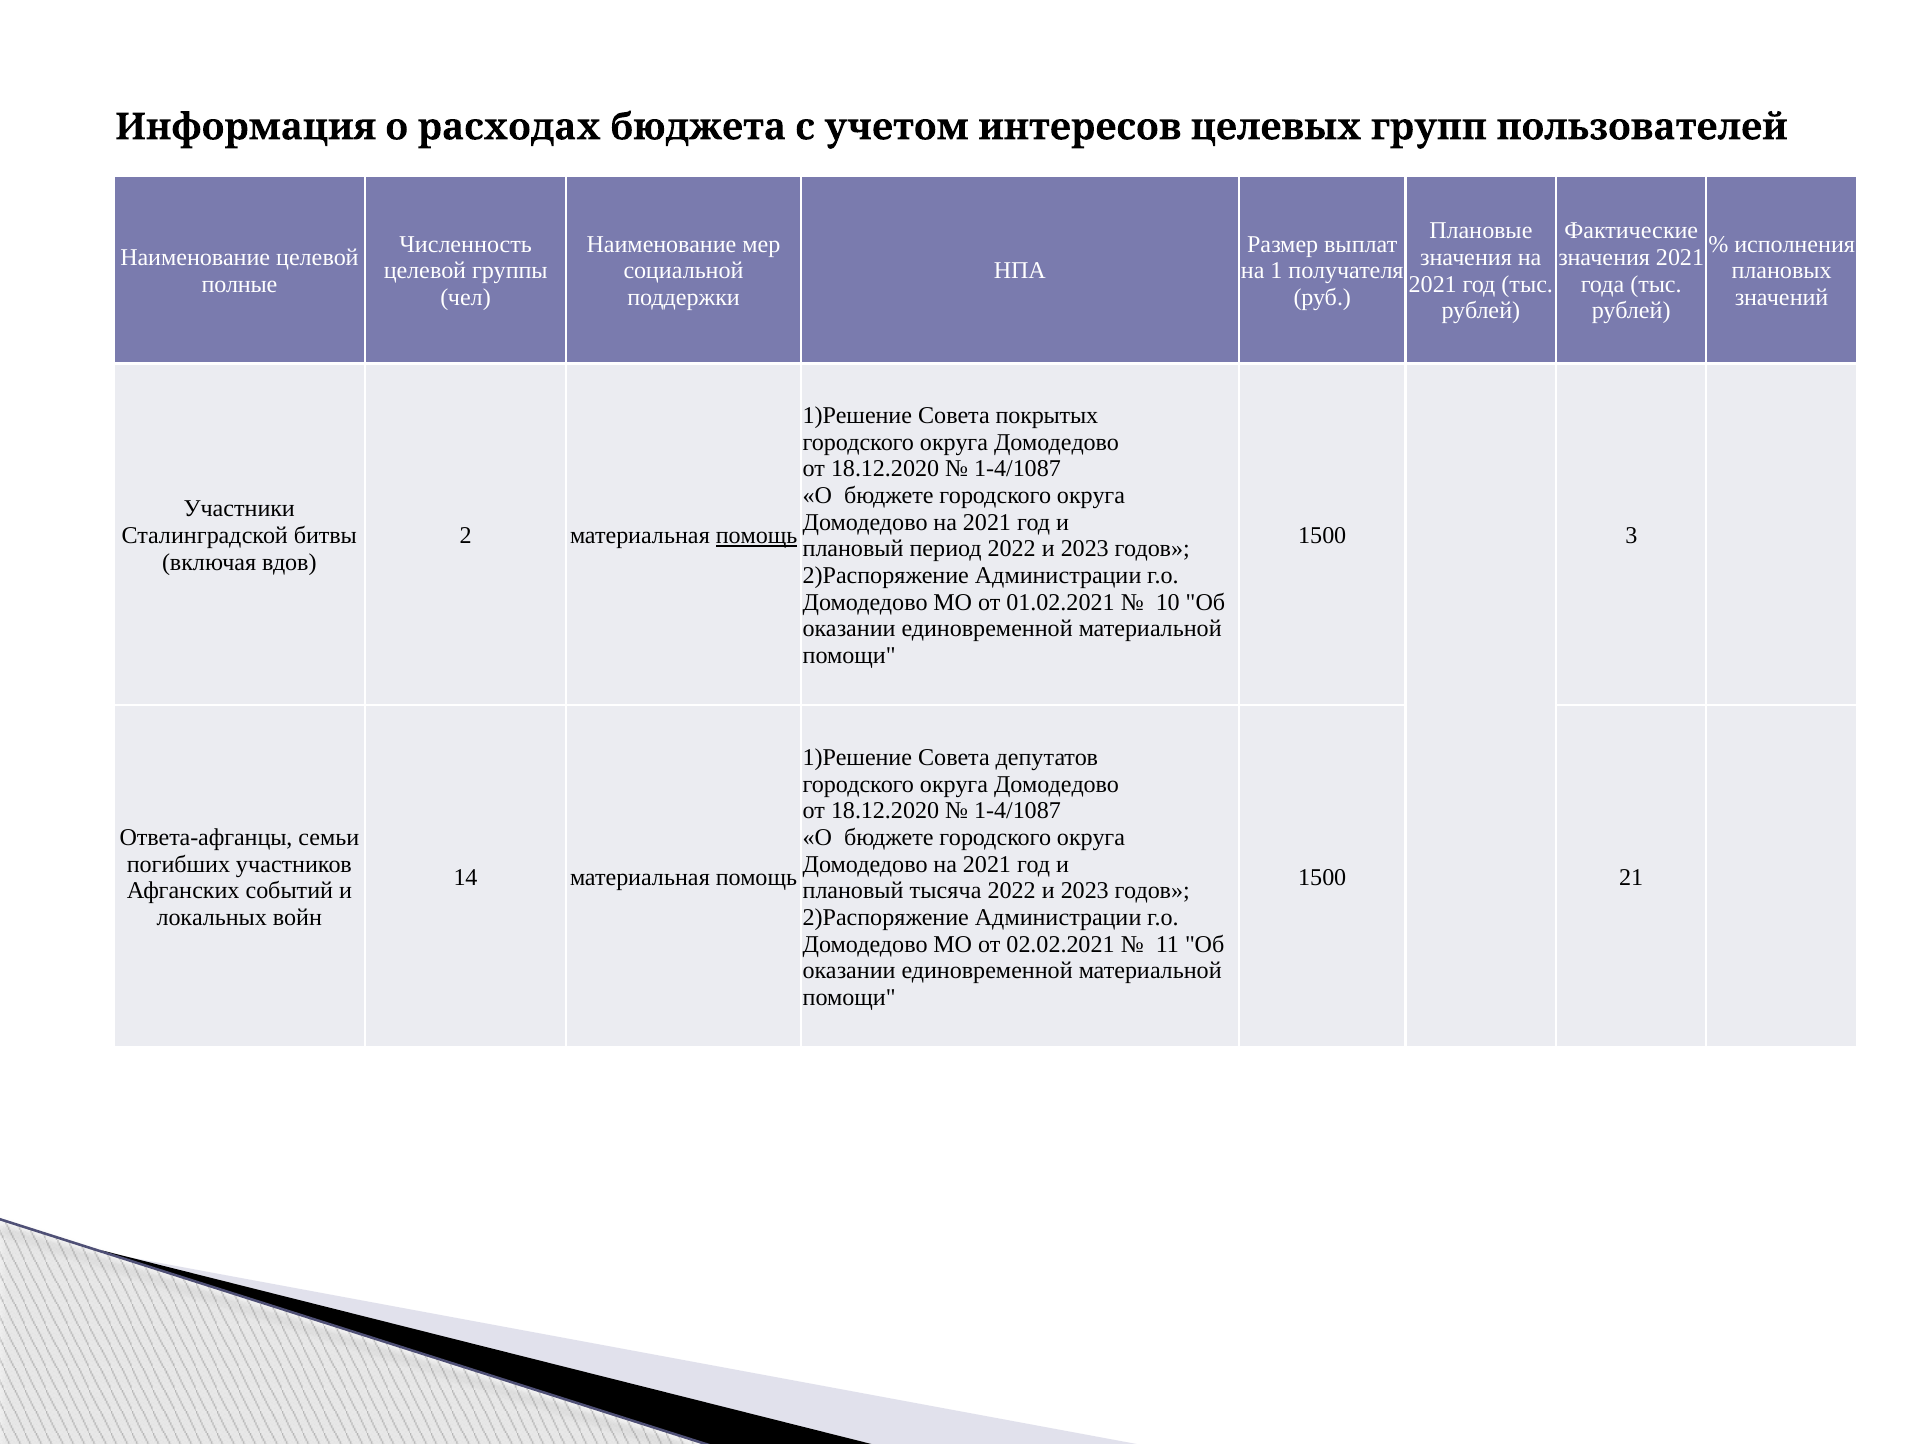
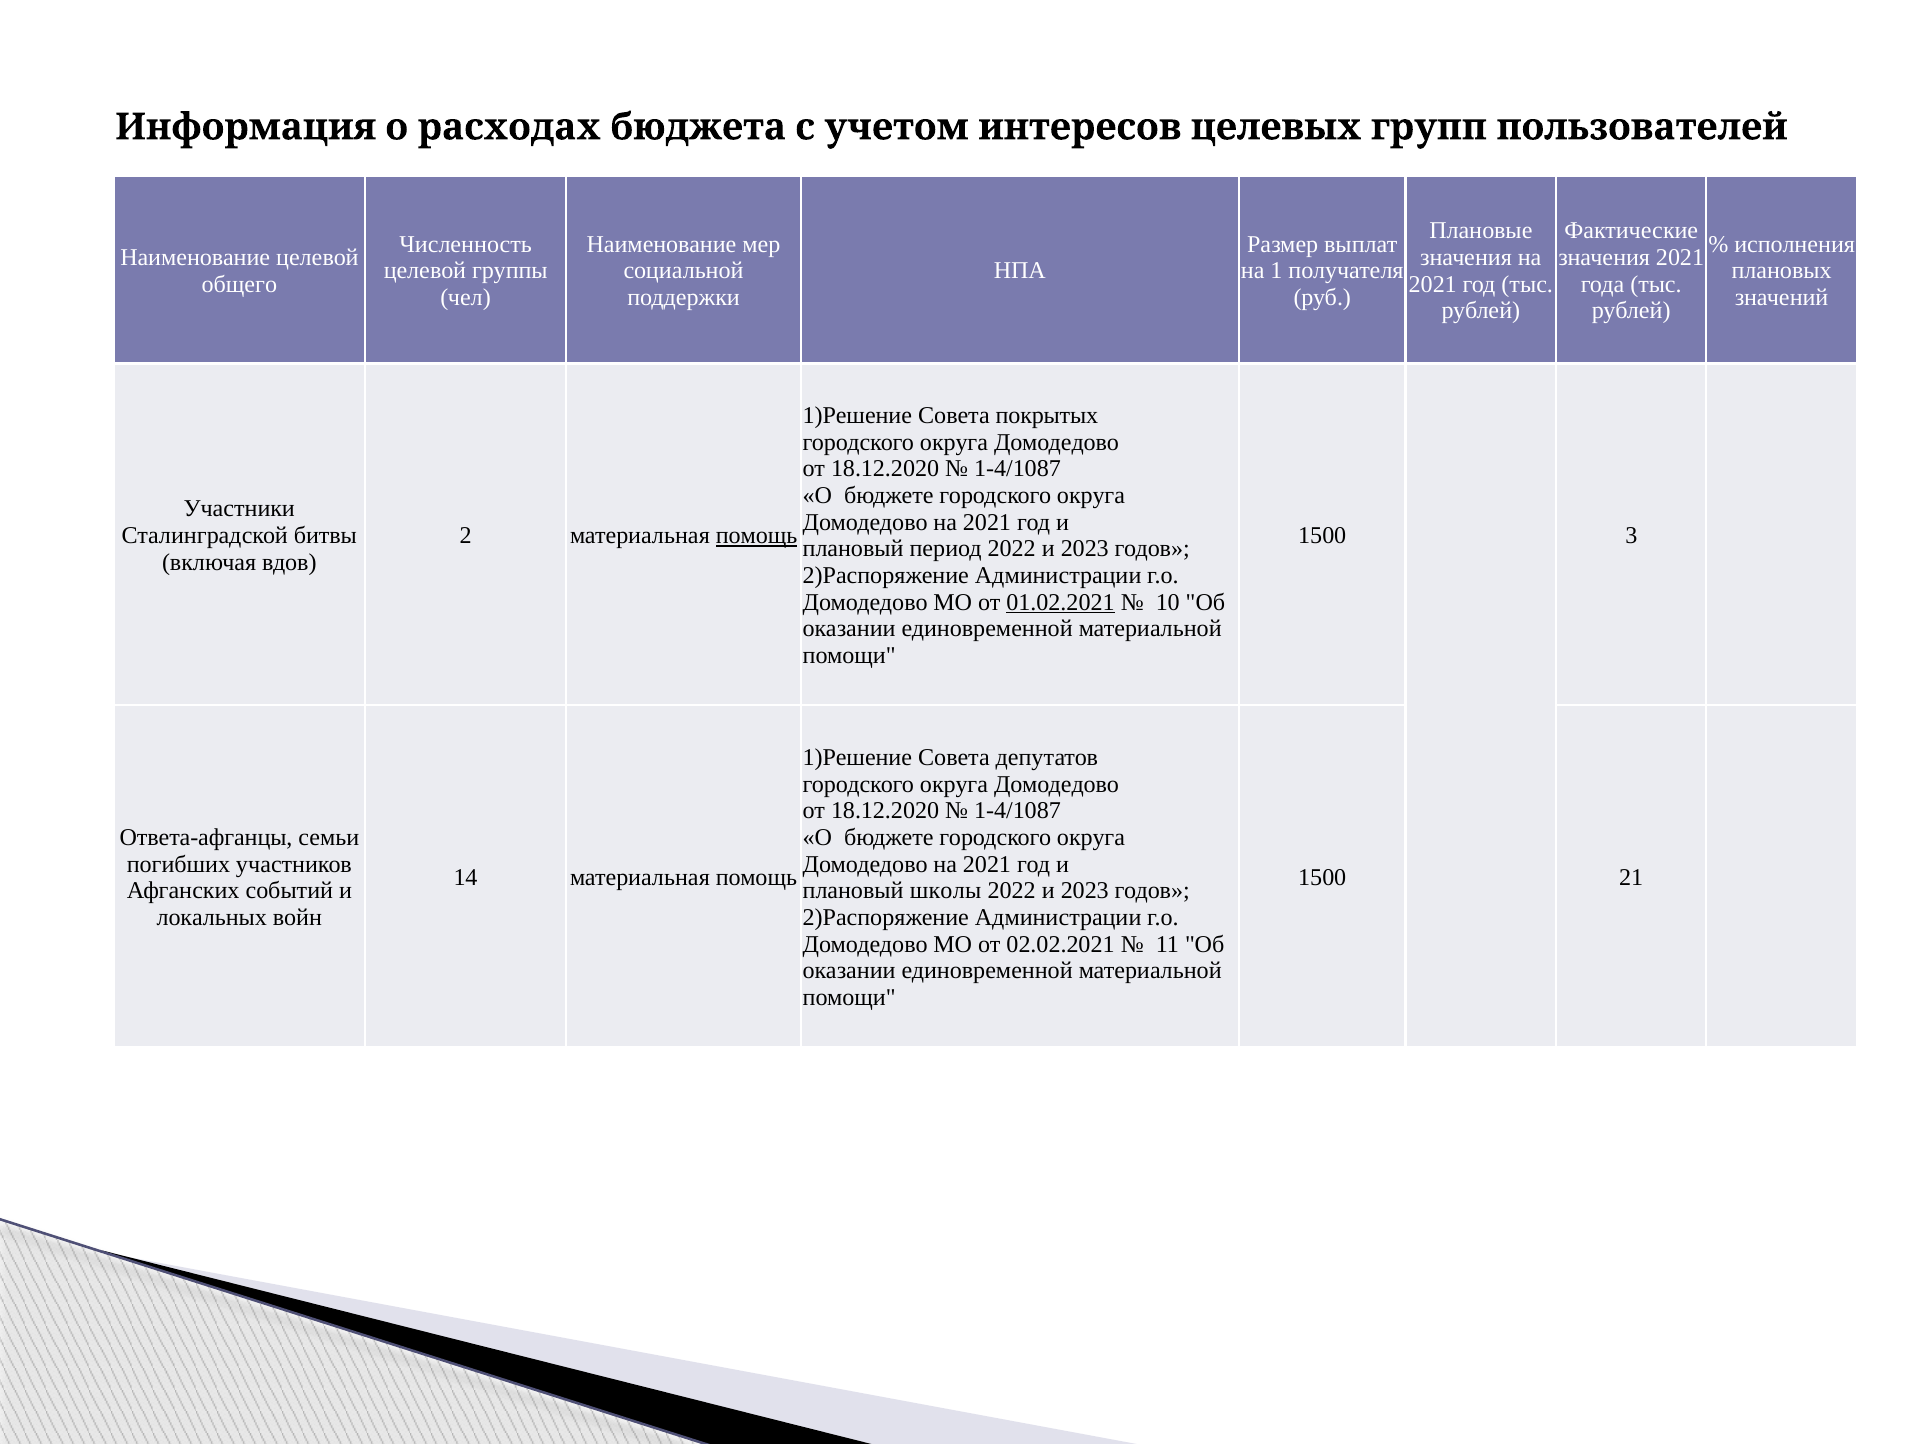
полные: полные -> общего
01.02.2021 underline: none -> present
тысяча: тысяча -> школы
